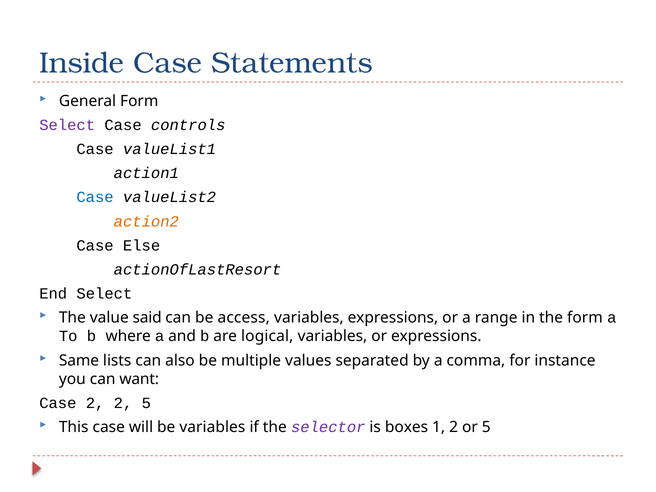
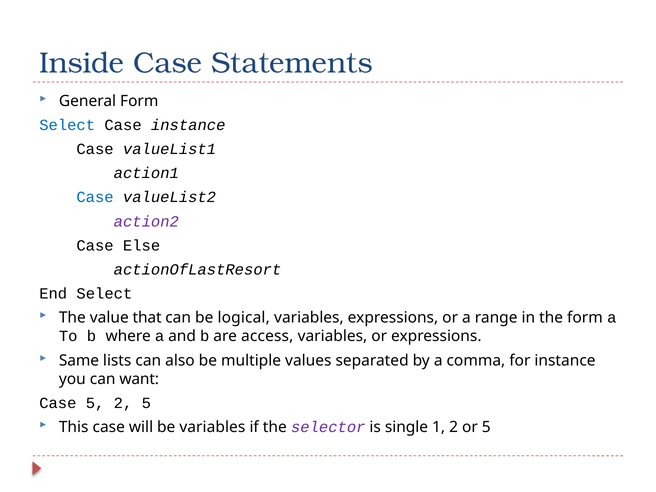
Select at (67, 125) colour: purple -> blue
Case controls: controls -> instance
action2 colour: orange -> purple
said: said -> that
access: access -> logical
logical: logical -> access
Case 2: 2 -> 5
boxes: boxes -> single
